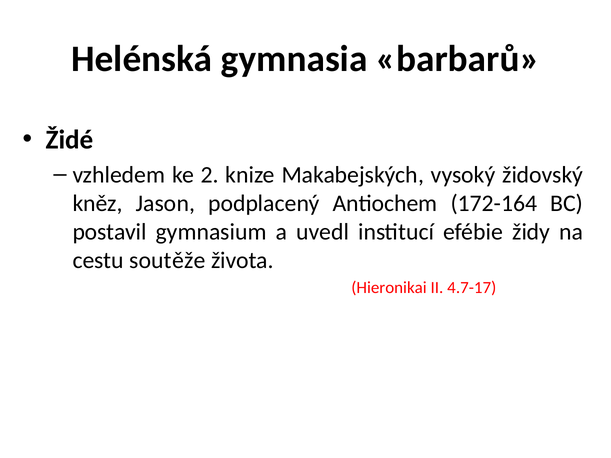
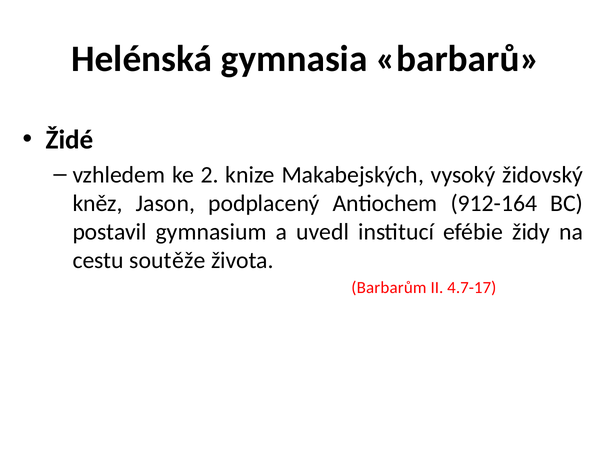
172-164: 172-164 -> 912-164
Hieronikai: Hieronikai -> Barbarům
